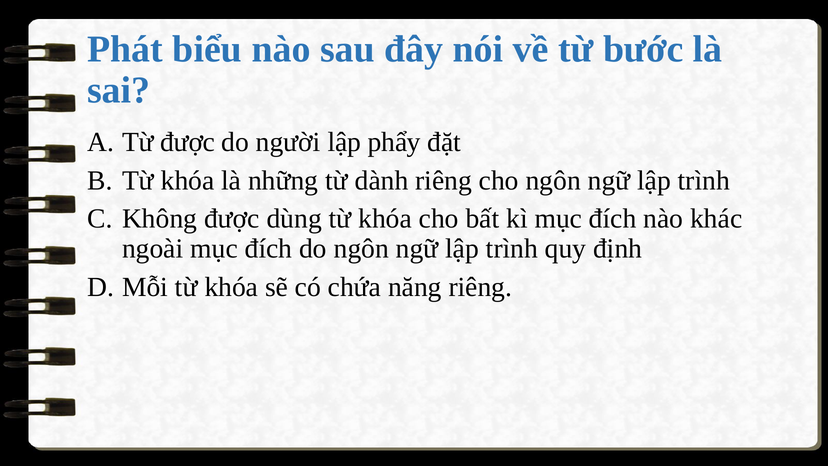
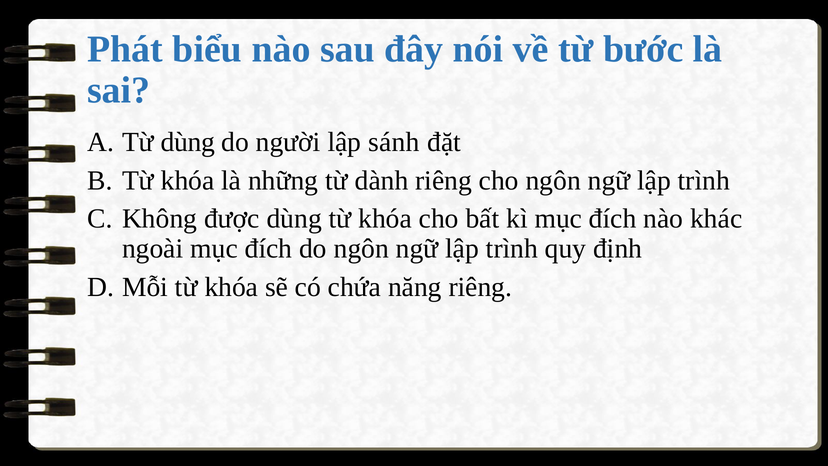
Từ được: được -> dùng
phẩy: phẩy -> sánh
